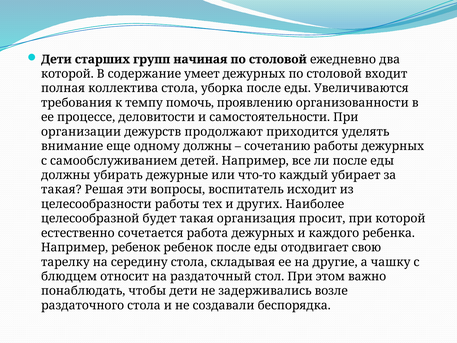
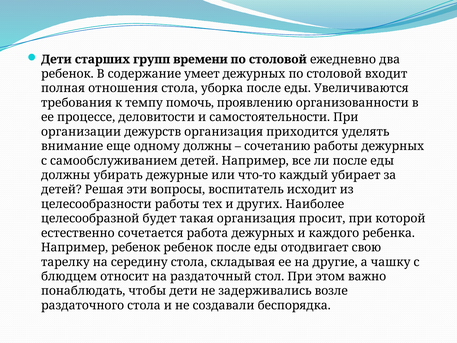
начиная: начиная -> времени
которой at (67, 74): которой -> ребенок
коллектива: коллектива -> отношения
дежурств продолжают: продолжают -> организация
такая at (61, 190): такая -> детей
